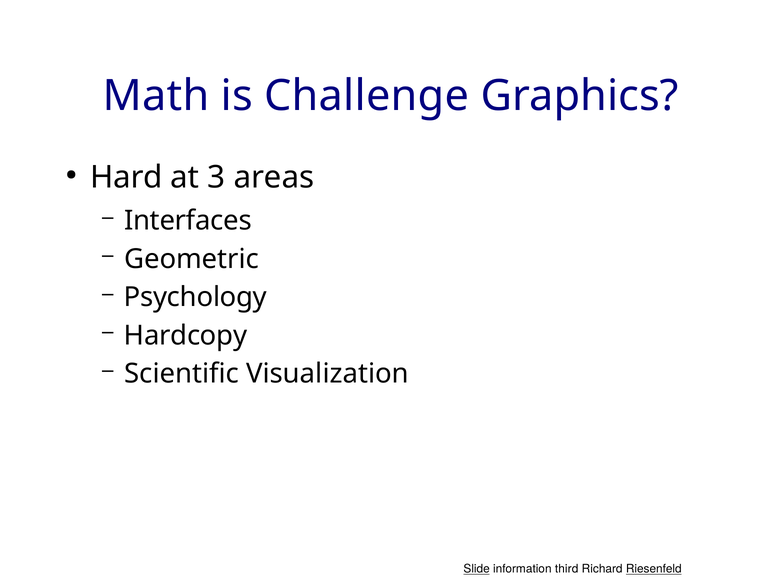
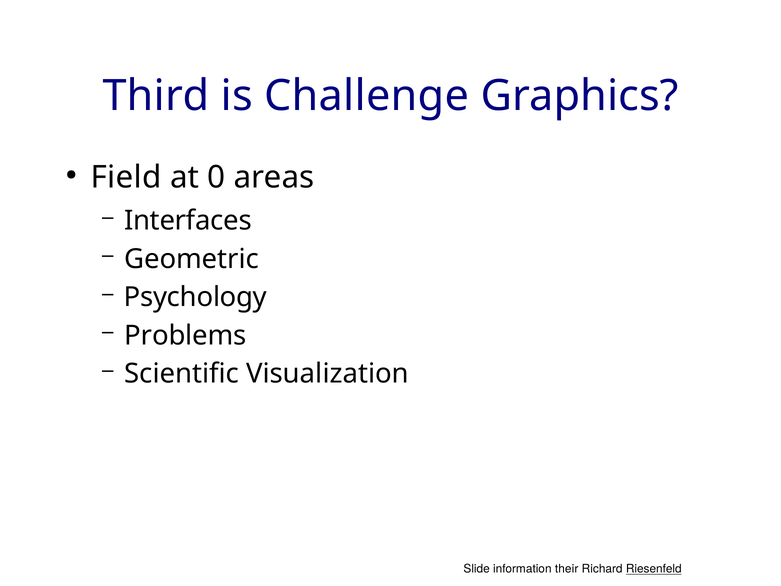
Math: Math -> Third
Hard: Hard -> Field
3: 3 -> 0
Hardcopy: Hardcopy -> Problems
Slide underline: present -> none
third: third -> their
